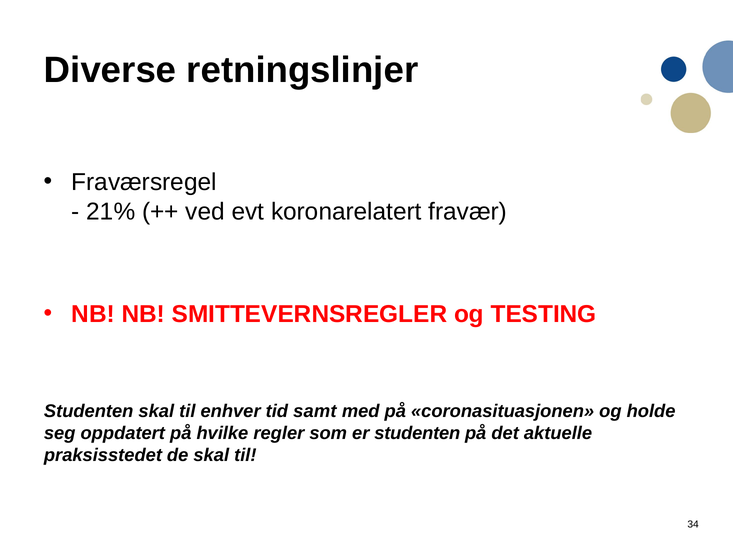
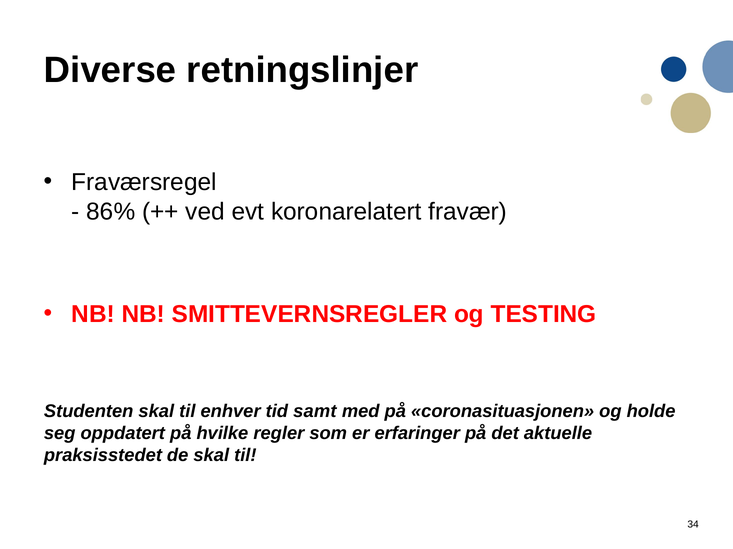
21%: 21% -> 86%
er studenten: studenten -> erfaringer
